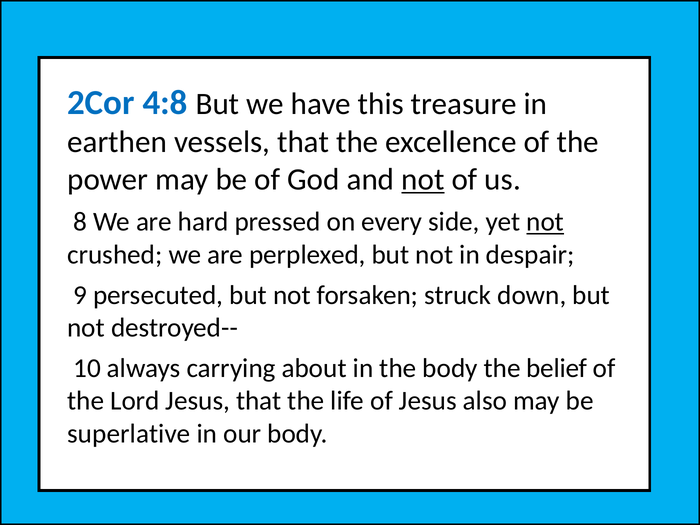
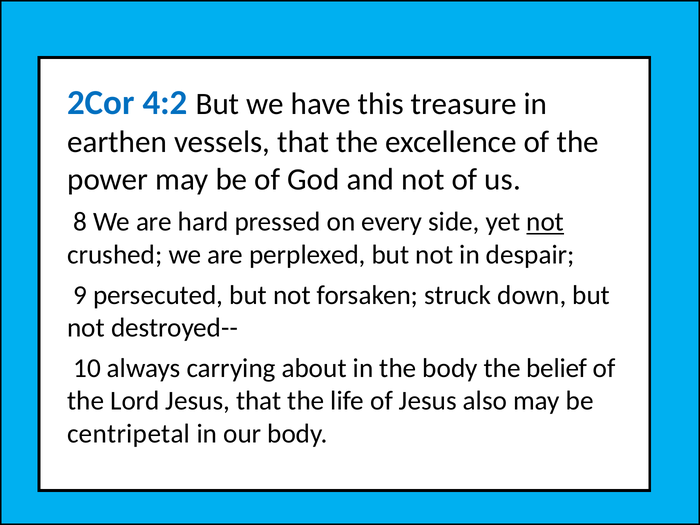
4:8: 4:8 -> 4:2
not at (423, 179) underline: present -> none
superlative: superlative -> centripetal
